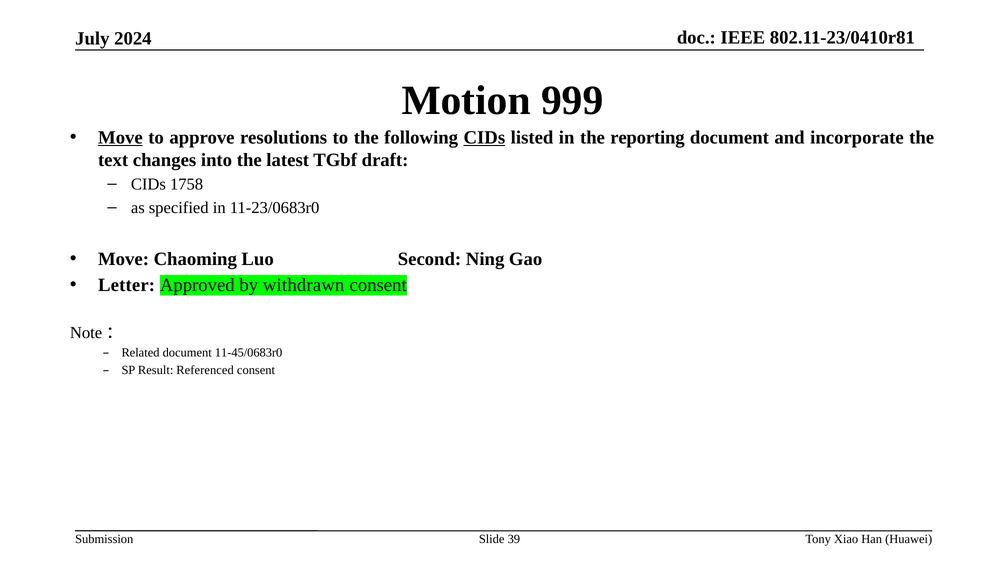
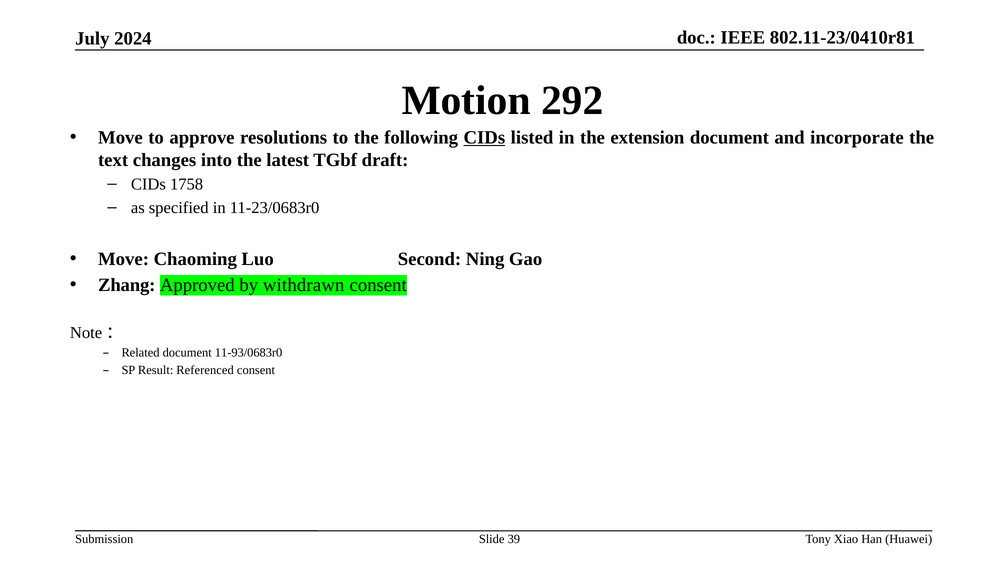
999: 999 -> 292
Move at (120, 137) underline: present -> none
reporting: reporting -> extension
Letter: Letter -> Zhang
11-45/0683r0: 11-45/0683r0 -> 11-93/0683r0
